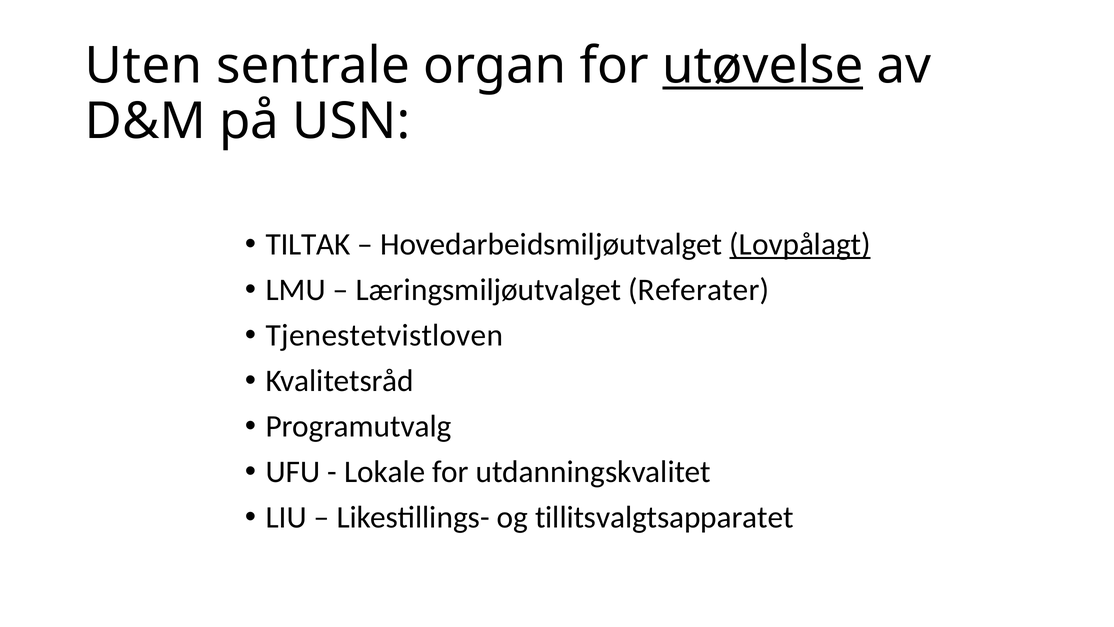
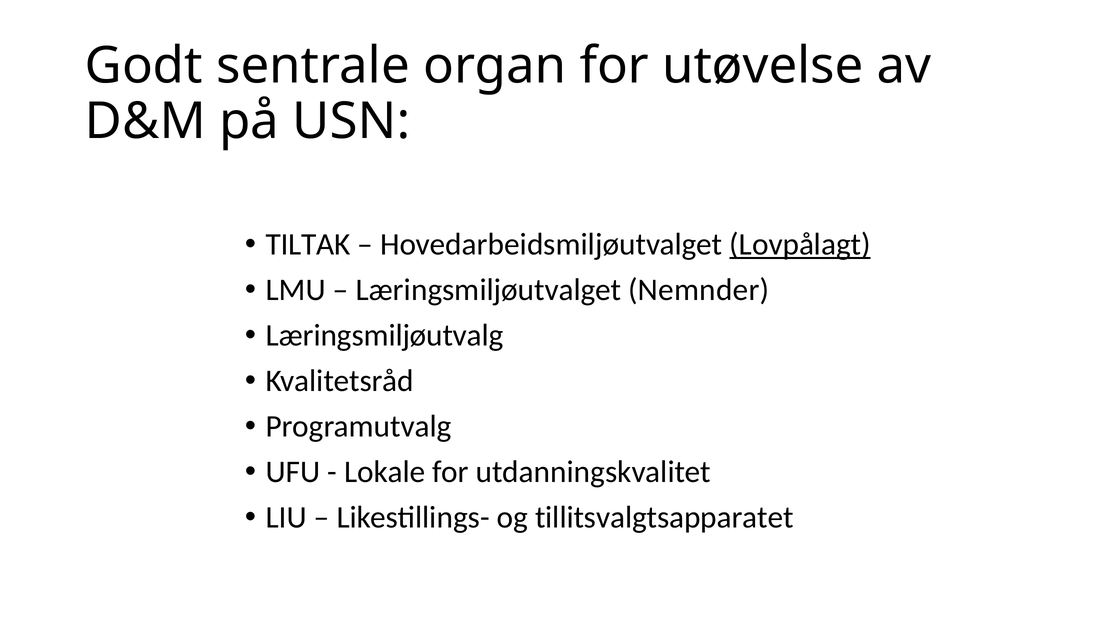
Uten: Uten -> Godt
utøvelse underline: present -> none
Referater: Referater -> Nemnder
Tjenestetvistloven: Tjenestetvistloven -> Læringsmiljøutvalg
